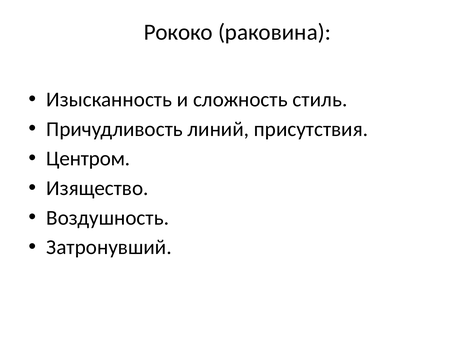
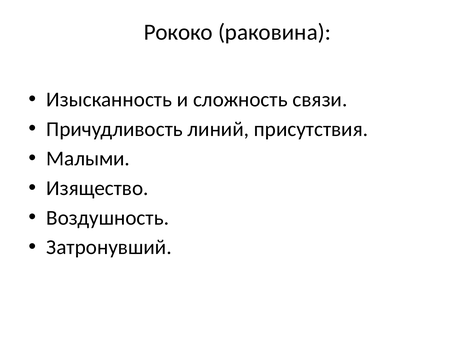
стиль: стиль -> связи
Центром: Центром -> Малыми
